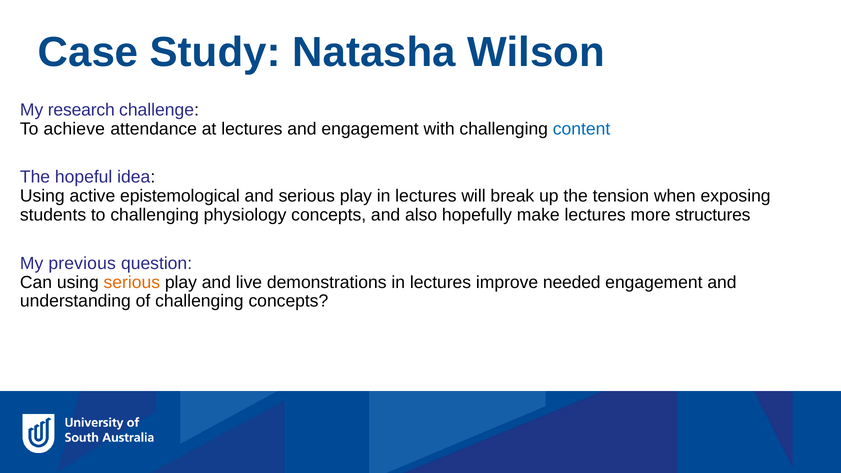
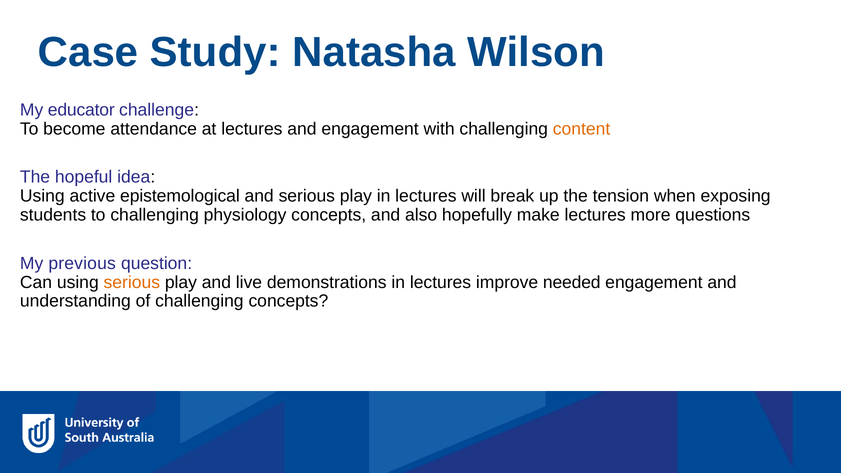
research: research -> educator
achieve: achieve -> become
content colour: blue -> orange
structures: structures -> questions
